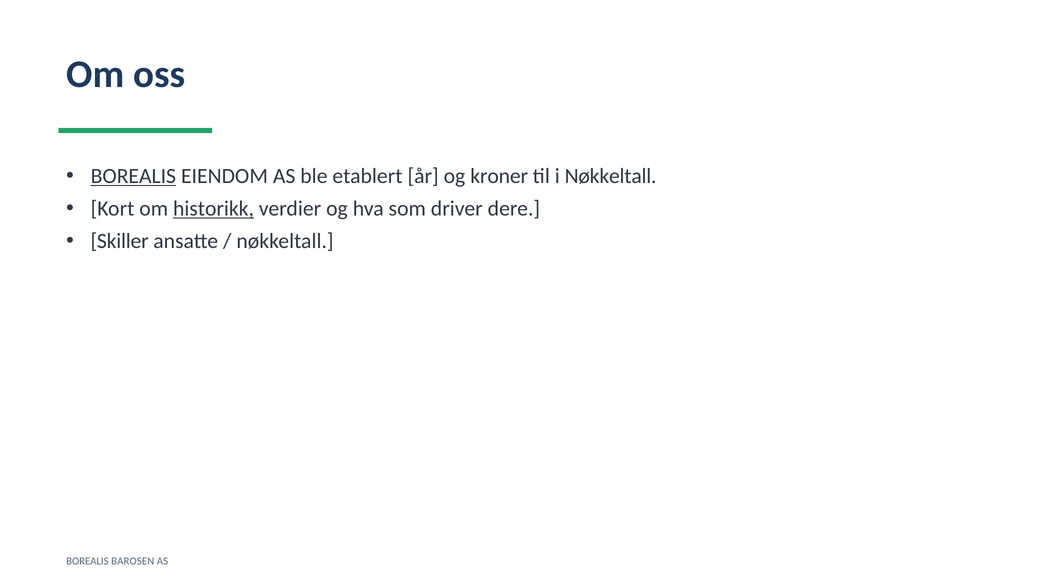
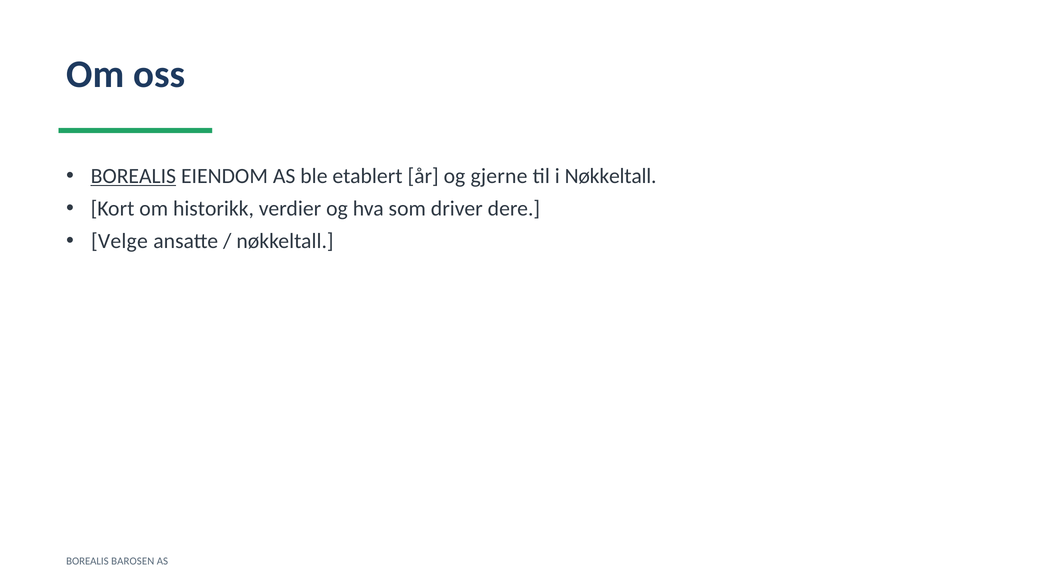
kroner: kroner -> gjerne
historikk underline: present -> none
Skiller: Skiller -> Velge
